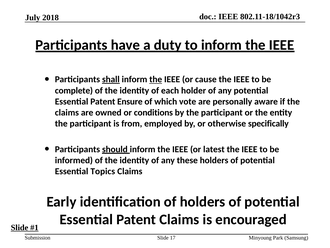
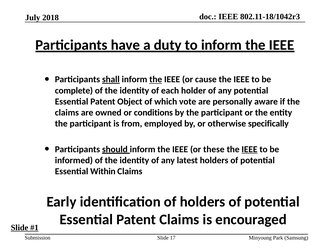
Ensure: Ensure -> Object
latest: latest -> these
IEEE at (249, 149) underline: none -> present
these: these -> latest
Topics: Topics -> Within
